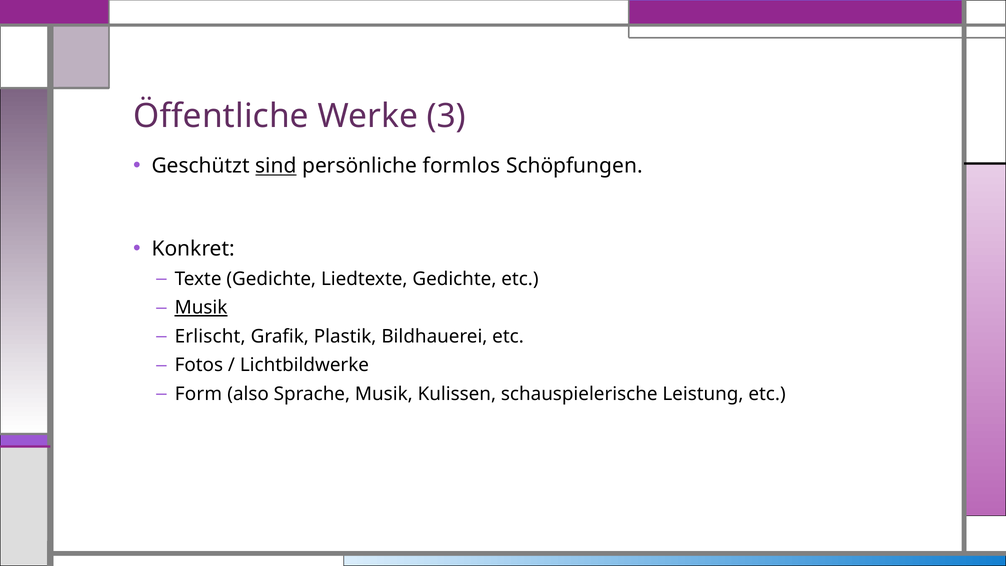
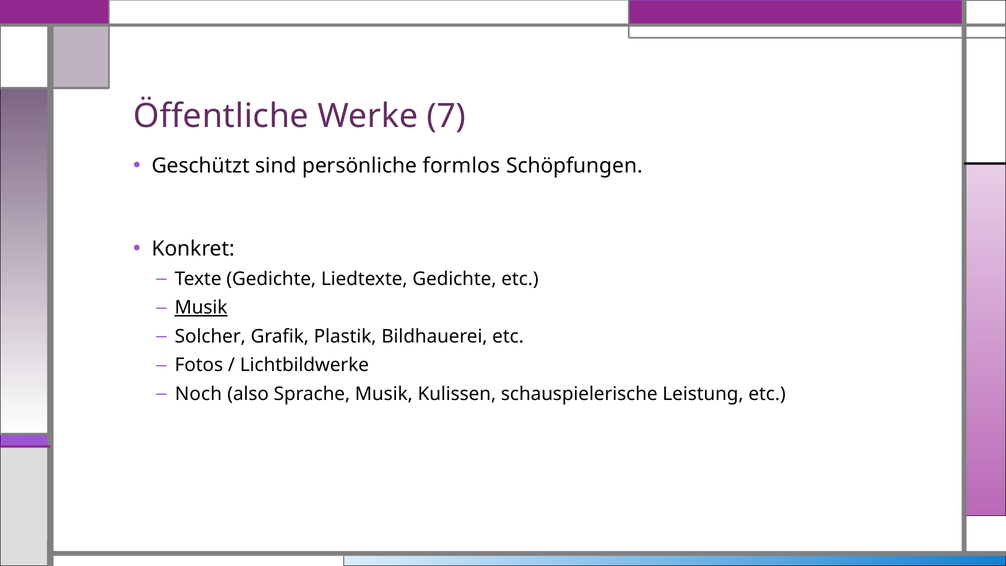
3: 3 -> 7
sind underline: present -> none
Erlischt: Erlischt -> Solcher
Form: Form -> Noch
